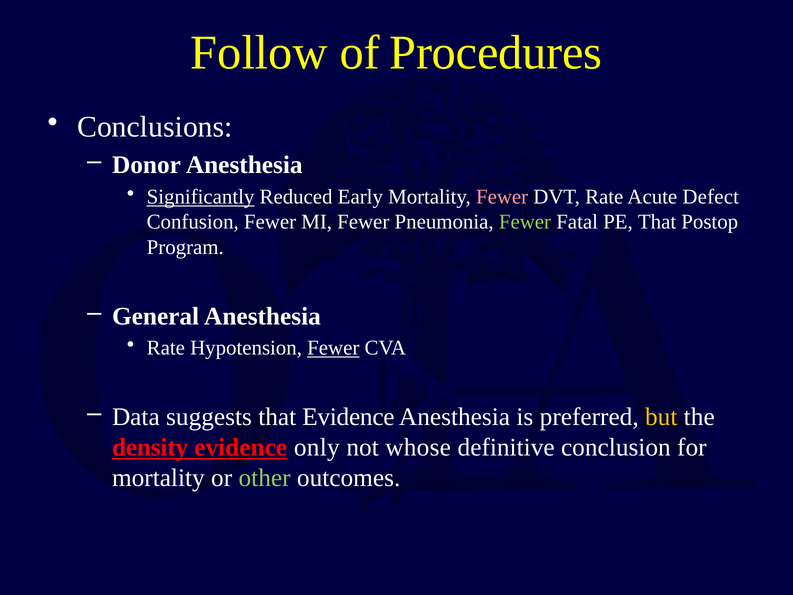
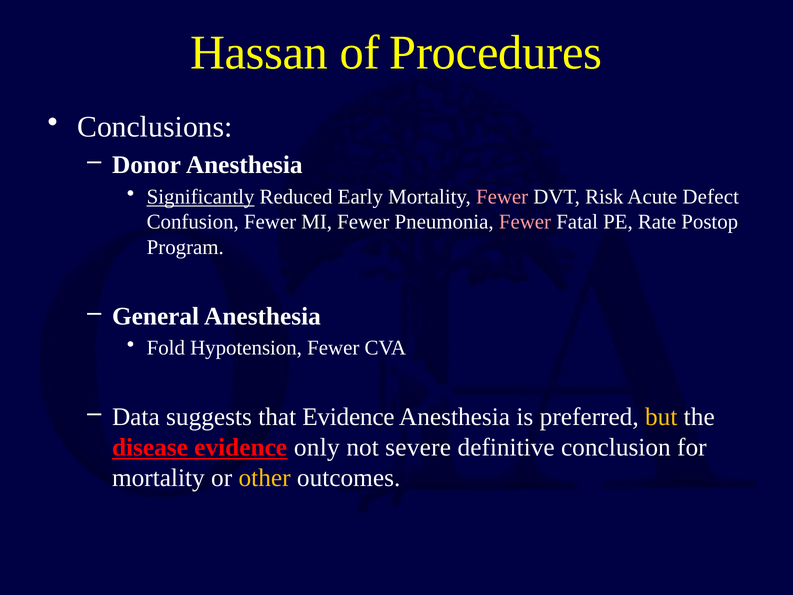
Follow: Follow -> Hassan
DVT Rate: Rate -> Risk
Fewer at (525, 222) colour: light green -> pink
PE That: That -> Rate
Rate at (166, 348): Rate -> Fold
Fewer at (333, 348) underline: present -> none
density: density -> disease
whose: whose -> severe
other colour: light green -> yellow
